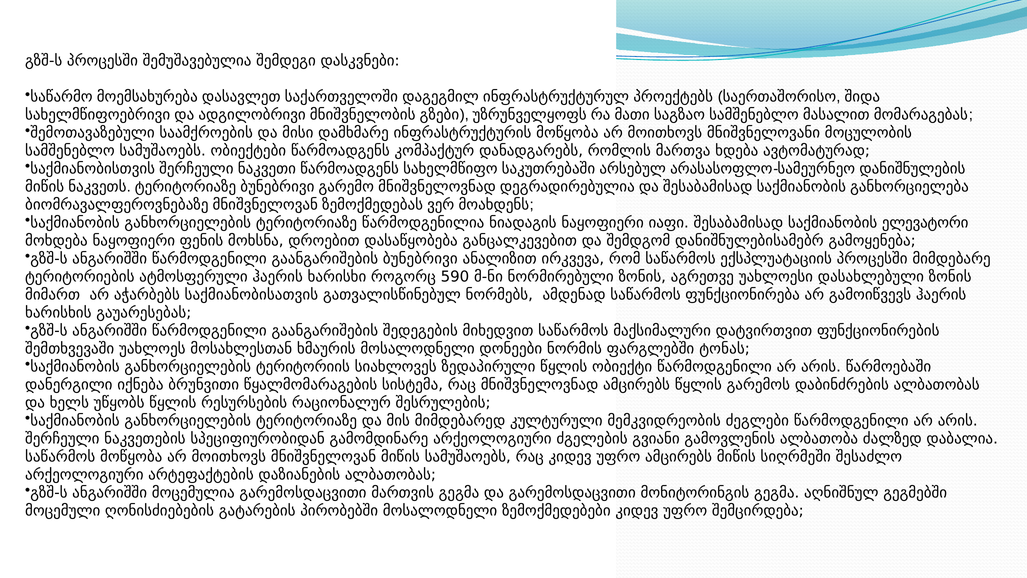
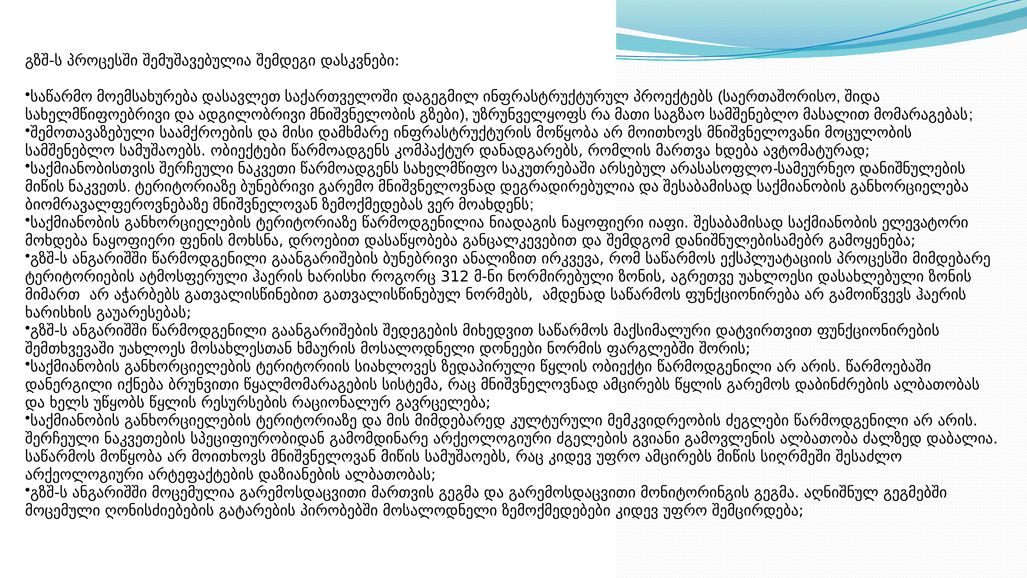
590: 590 -> 312
საქმიანობისათვის: საქმიანობისათვის -> გათვალისწინებით
ტონას: ტონას -> შორის
შესრულების: შესრულების -> გავრცელება
